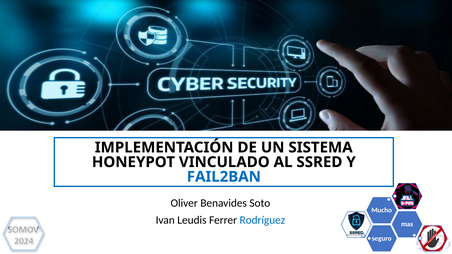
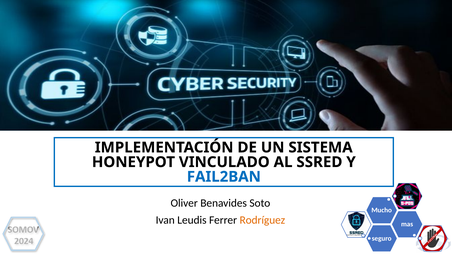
Rodríguez colour: blue -> orange
